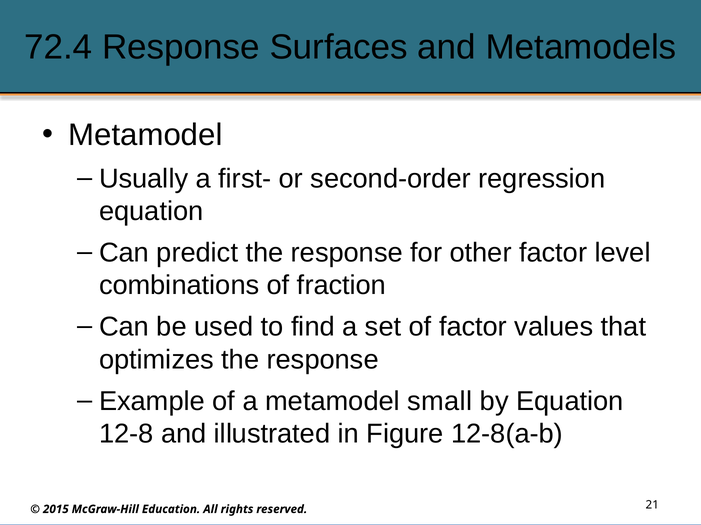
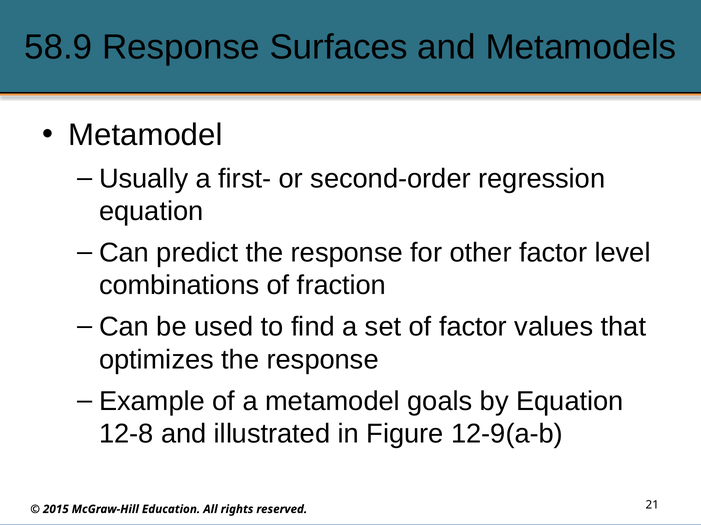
72.4: 72.4 -> 58.9
small: small -> goals
12-8(a-b: 12-8(a-b -> 12-9(a-b
